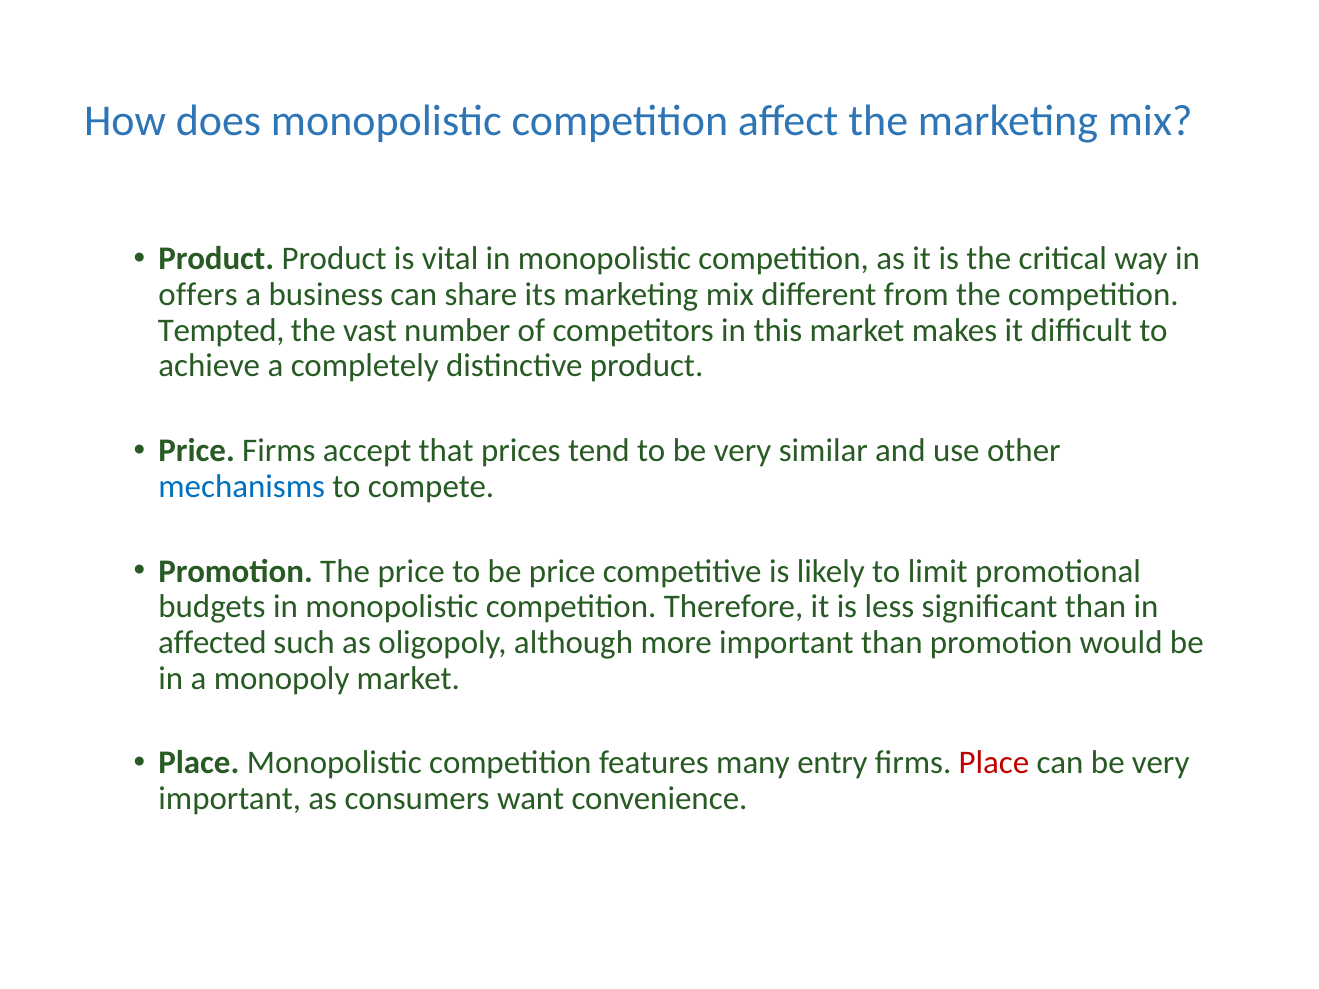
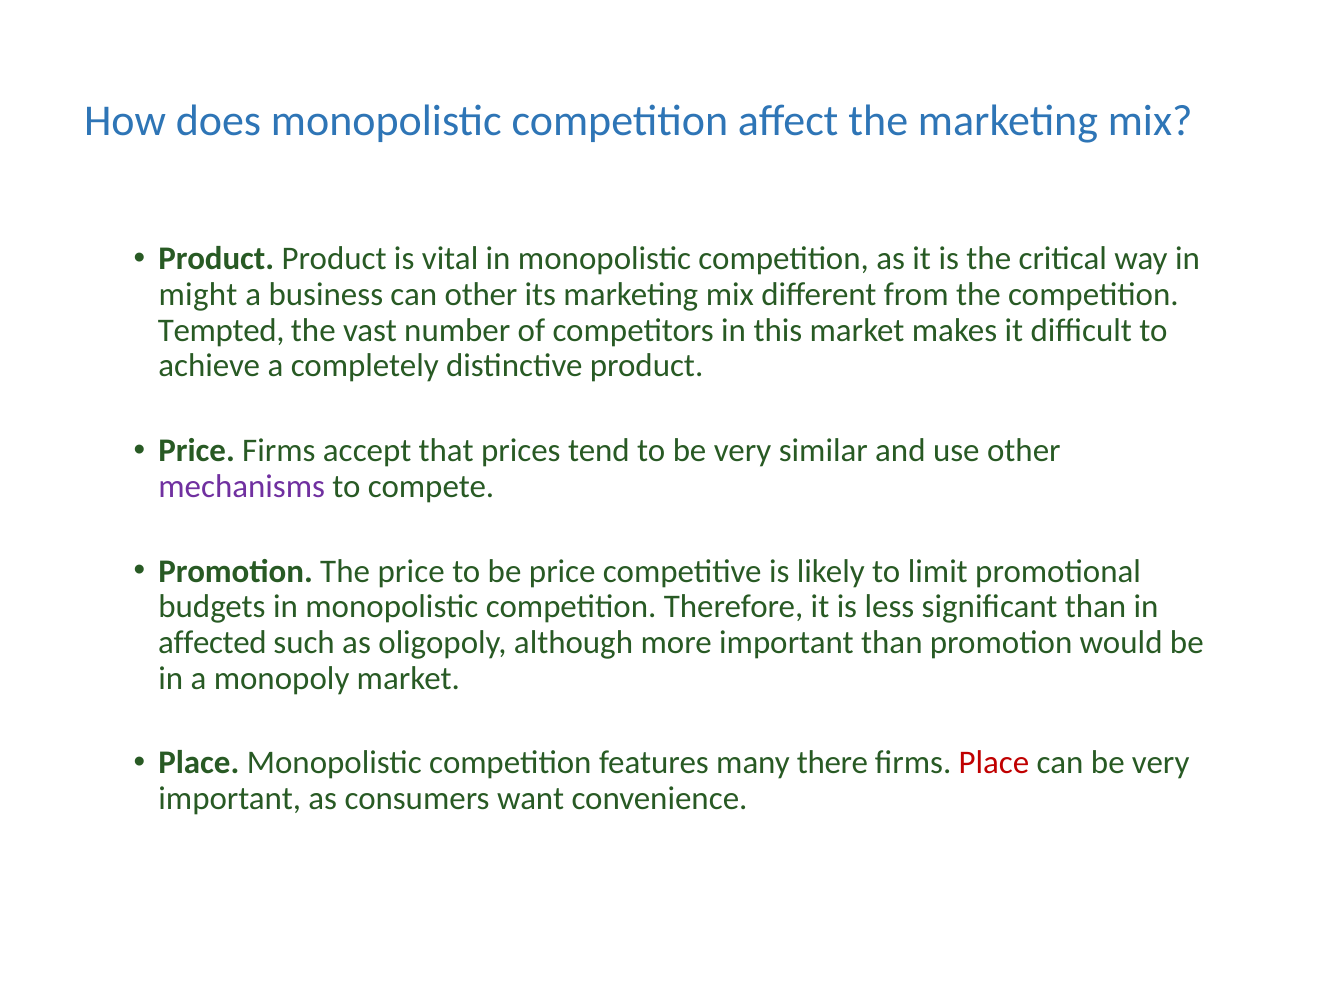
offers: offers -> might
can share: share -> other
mechanisms colour: blue -> purple
entry: entry -> there
